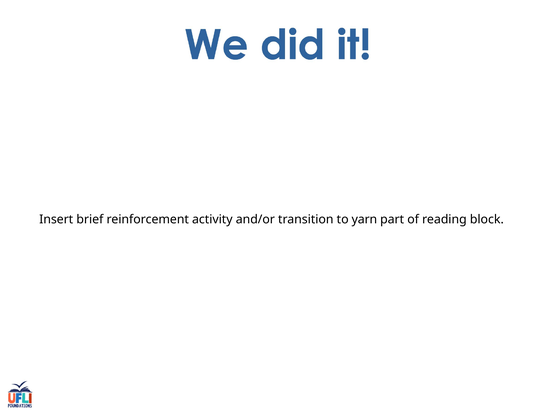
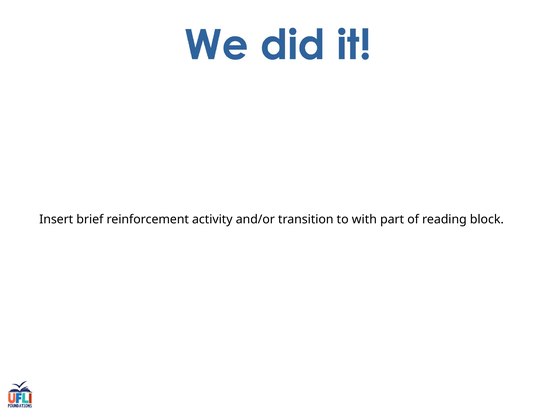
yarn: yarn -> with
